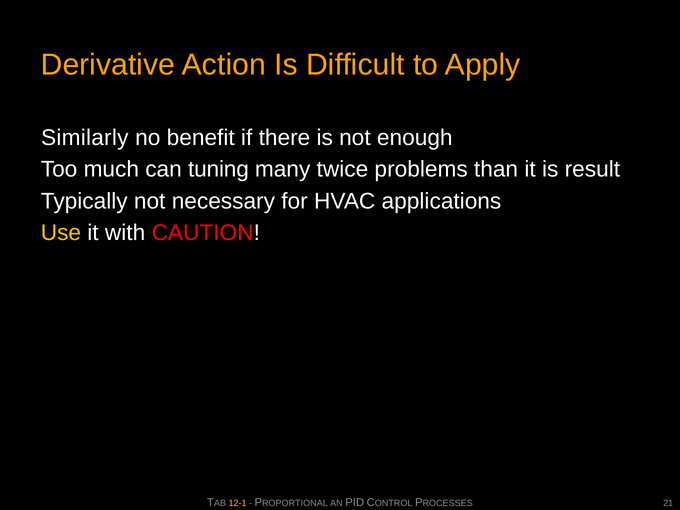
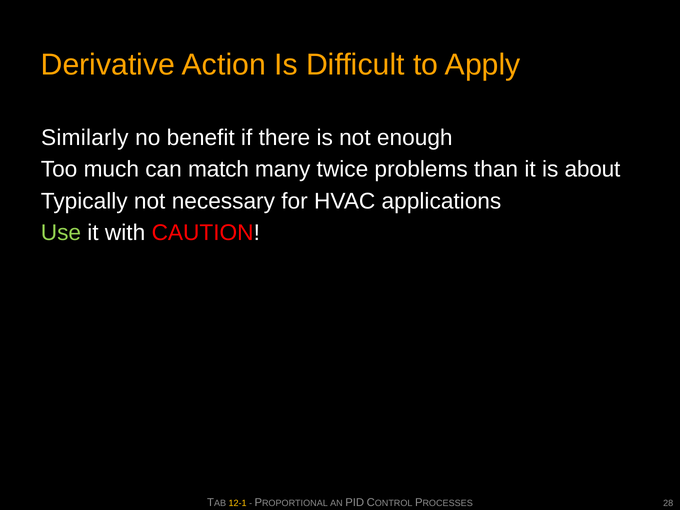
tuning: tuning -> match
result: result -> about
Use colour: yellow -> light green
21: 21 -> 28
